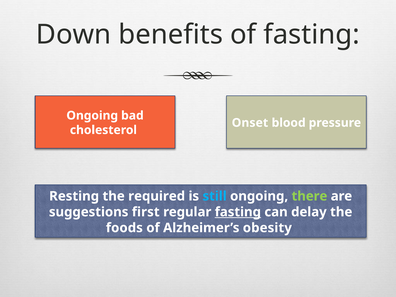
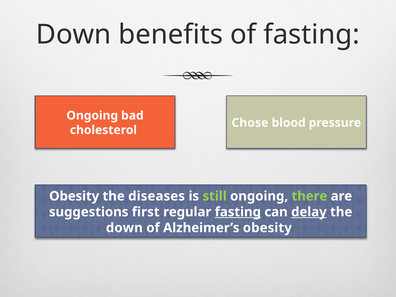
Onset: Onset -> Chose
Resting at (74, 196): Resting -> Obesity
required: required -> diseases
still colour: light blue -> light green
delay underline: none -> present
foods at (124, 228): foods -> down
